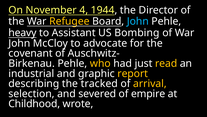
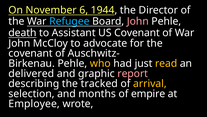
4: 4 -> 6
Refugee colour: yellow -> light blue
John at (138, 21) colour: light blue -> pink
heavy: heavy -> death
US Bombing: Bombing -> Covenant
industrial: industrial -> delivered
report colour: yellow -> pink
severed: severed -> months
Childhood: Childhood -> Employee
